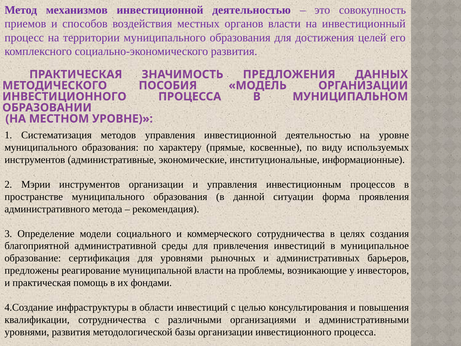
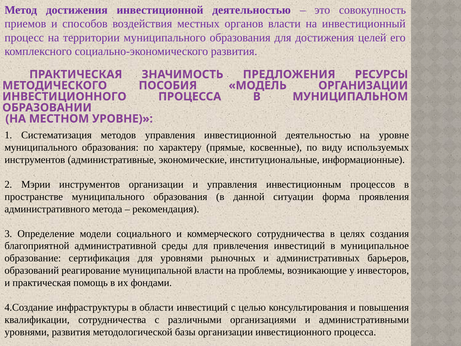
Метод механизмов: механизмов -> достижения
ДАННЫХ: ДАННЫХ -> РЕСУРСЫ
предложены: предложены -> образований
